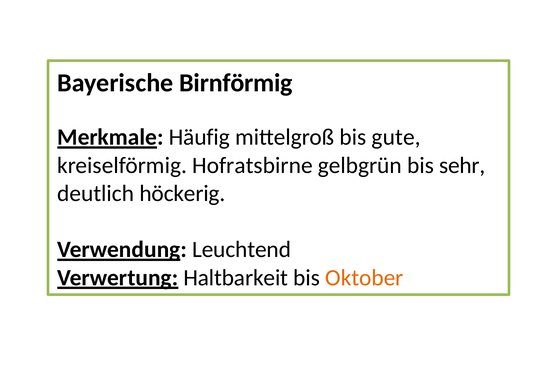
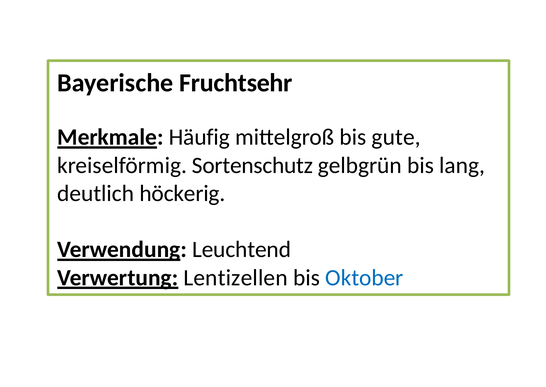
Birnförmig: Birnförmig -> Fruchtsehr
Hofratsbirne: Hofratsbirne -> Sortenschutz
sehr: sehr -> lang
Haltbarkeit: Haltbarkeit -> Lentizellen
Oktober colour: orange -> blue
